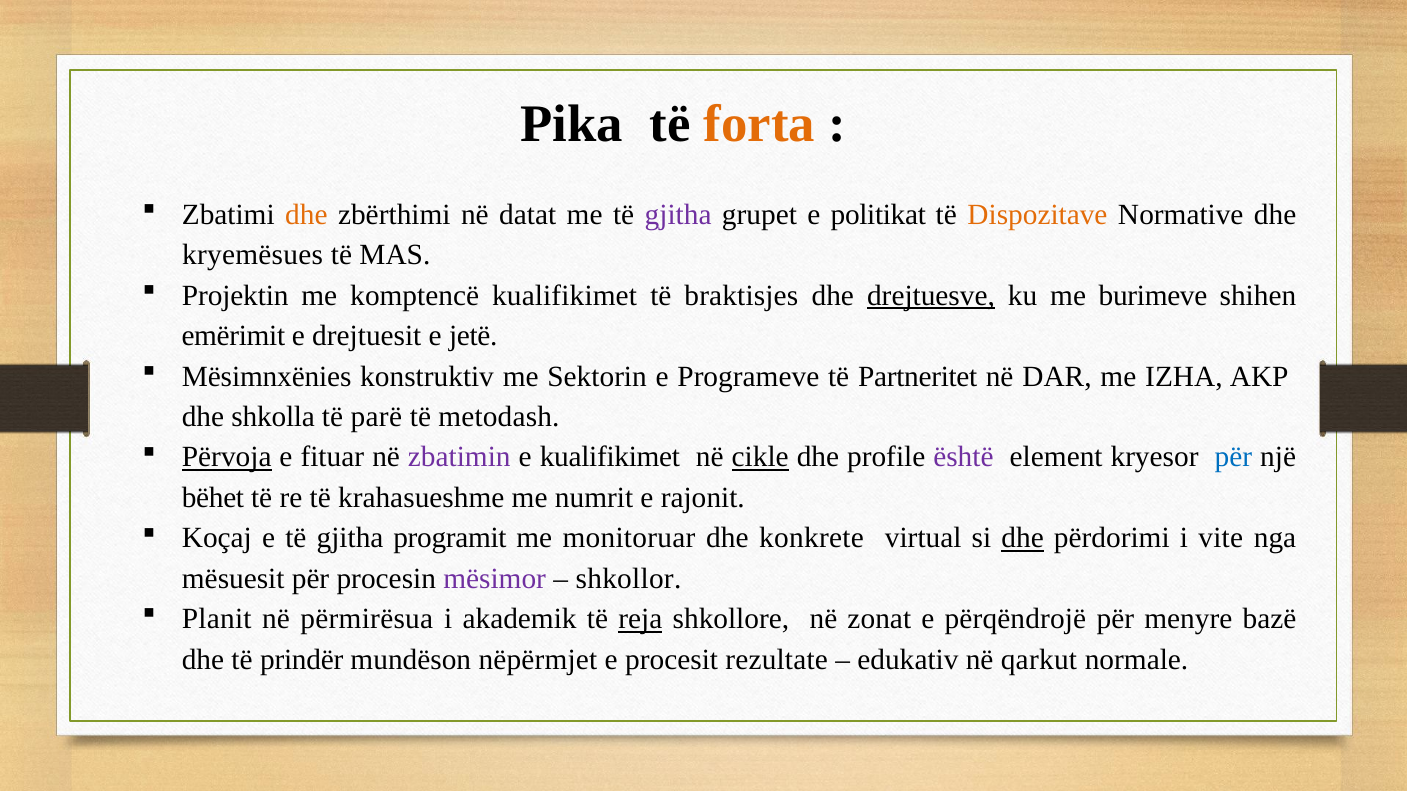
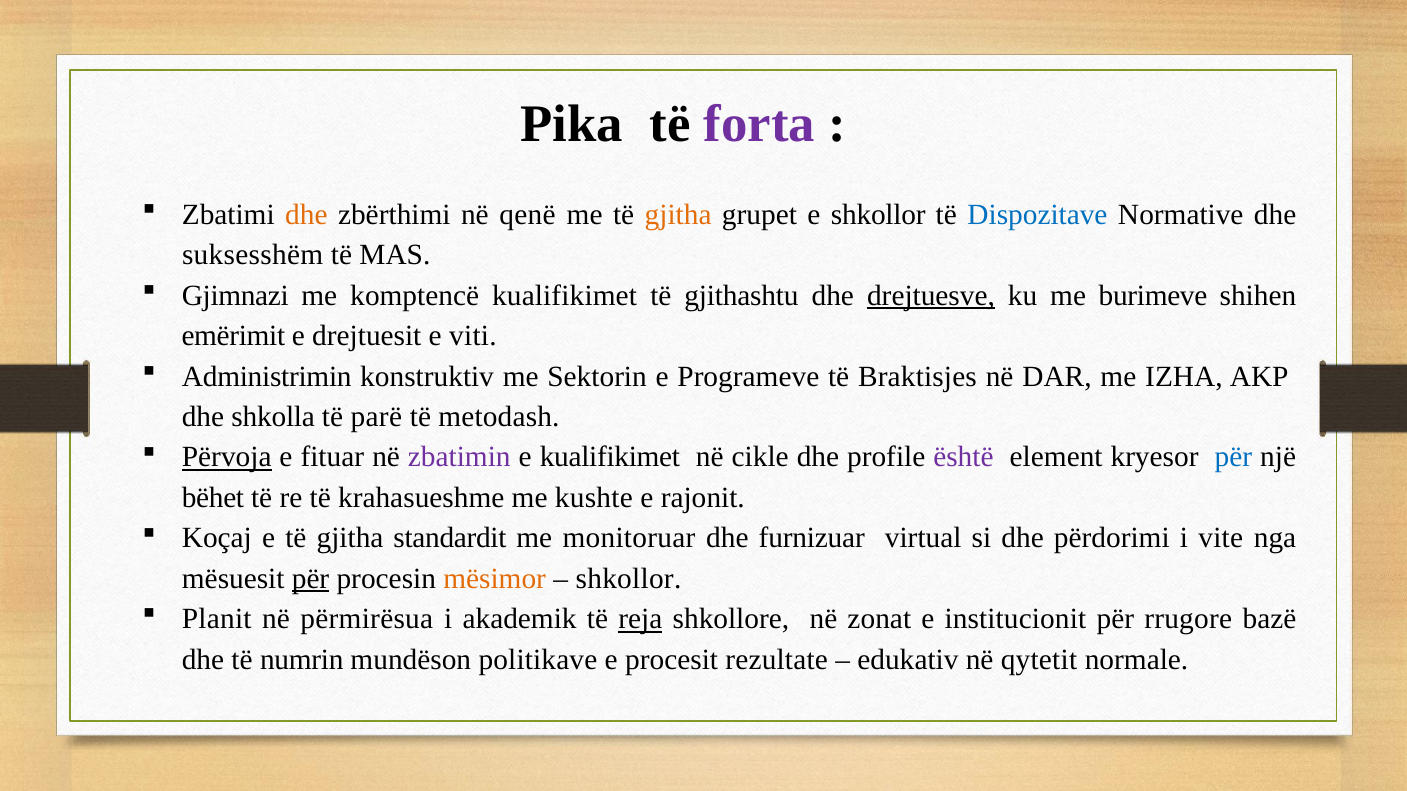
forta colour: orange -> purple
datat: datat -> qenë
gjitha at (678, 215) colour: purple -> orange
e politikat: politikat -> shkollor
Dispozitave colour: orange -> blue
kryemësues: kryemësues -> suksesshëm
Projektin: Projektin -> Gjimnazi
braktisjes: braktisjes -> gjithashtu
jetë: jetë -> viti
Mësimnxënies: Mësimnxënies -> Administrimin
Partneritet: Partneritet -> Braktisjes
cikle underline: present -> none
numrit: numrit -> kushte
programit: programit -> standardit
konkrete: konkrete -> furnizuar
dhe at (1023, 538) underline: present -> none
për at (311, 579) underline: none -> present
mësimor colour: purple -> orange
përqëndrojë: përqëndrojë -> institucionit
menyre: menyre -> rrugore
prindër: prindër -> numrin
nëpërmjet: nëpërmjet -> politikave
qarkut: qarkut -> qytetit
